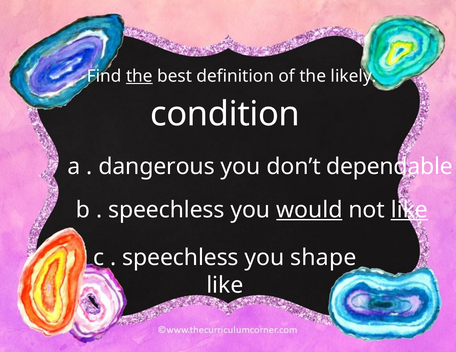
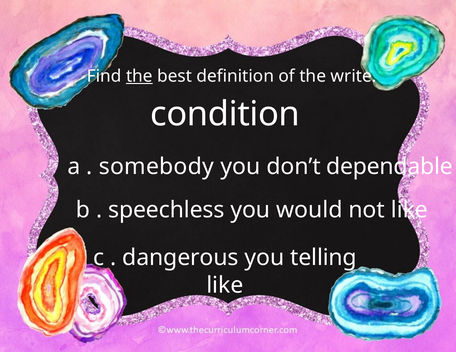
likely: likely -> write
dangerous: dangerous -> somebody
would underline: present -> none
like at (409, 210) underline: present -> none
speechless at (180, 258): speechless -> dangerous
shape: shape -> telling
